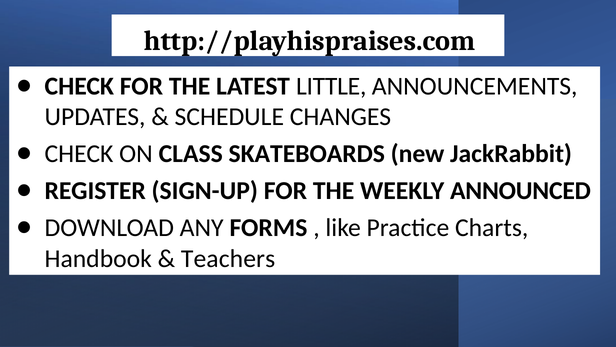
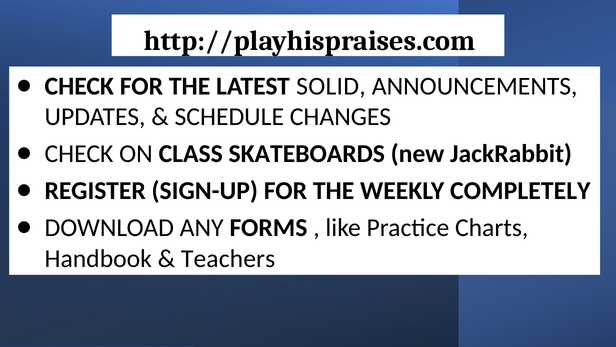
LITTLE: LITTLE -> SOLID
ANNOUNCED: ANNOUNCED -> COMPLETELY
